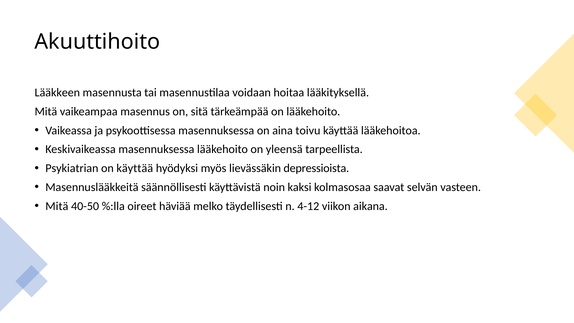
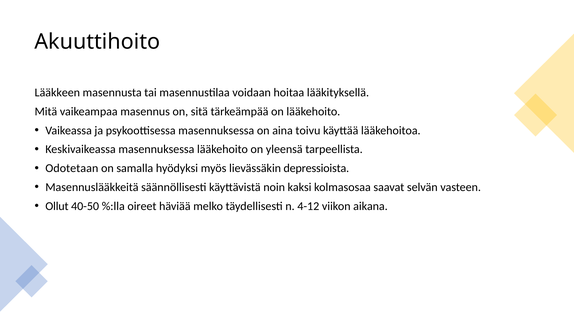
Psykiatrian: Psykiatrian -> Odotetaan
on käyttää: käyttää -> samalla
Mitä at (57, 206): Mitä -> Ollut
